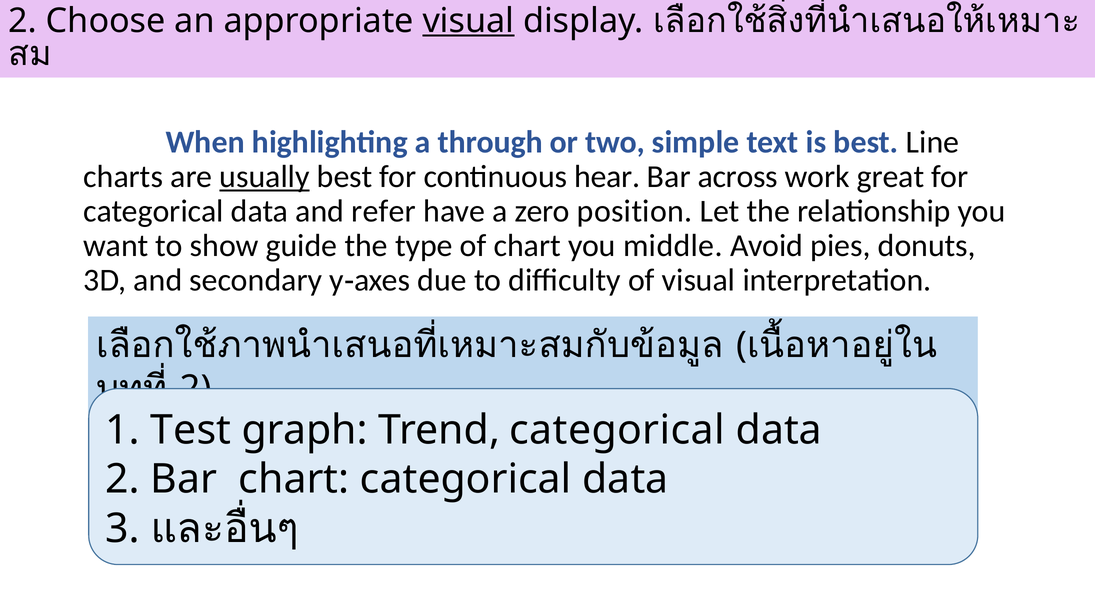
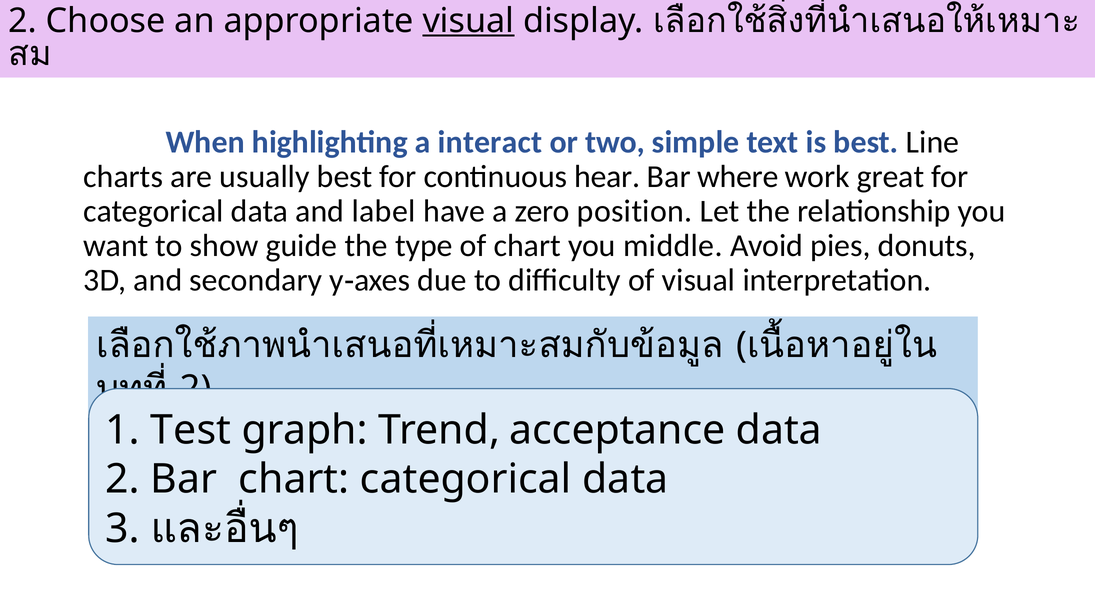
through: through -> interact
usually underline: present -> none
across: across -> where
refer: refer -> label
Trend categorical: categorical -> acceptance
